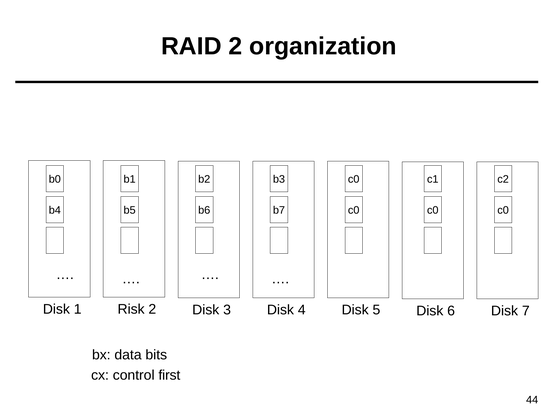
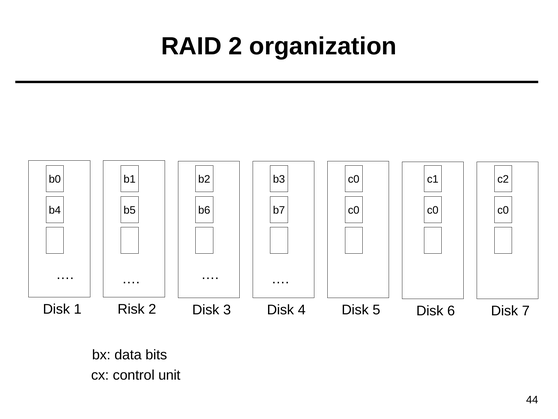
first: first -> unit
